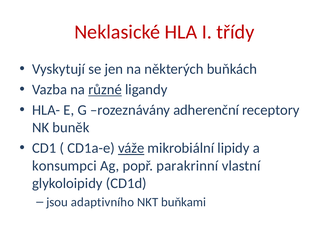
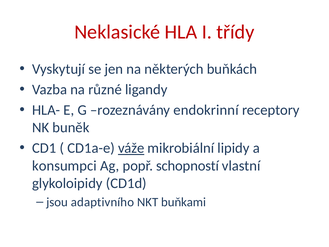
různé underline: present -> none
adherenční: adherenční -> endokrinní
parakrinní: parakrinní -> schopností
